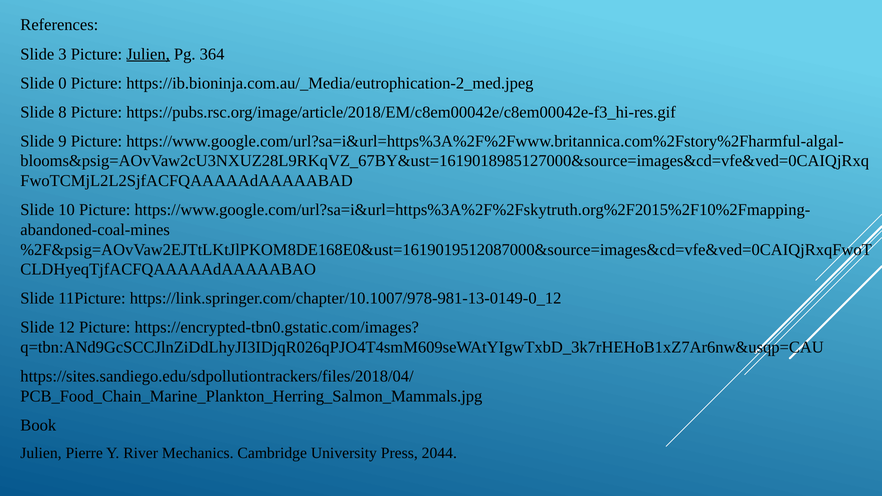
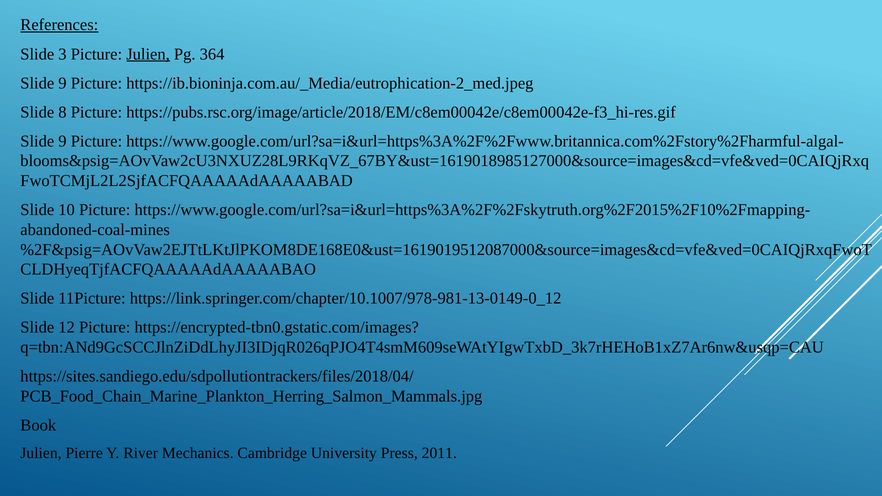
References underline: none -> present
0 at (63, 83): 0 -> 9
2044: 2044 -> 2011
